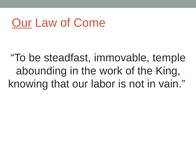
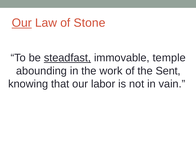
Come: Come -> Stone
steadfast underline: none -> present
King: King -> Sent
